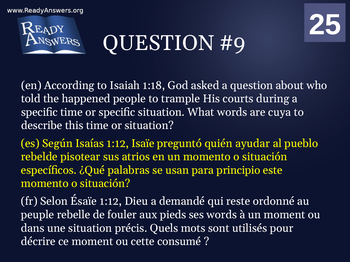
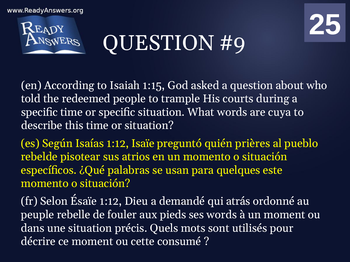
1:18: 1:18 -> 1:15
happened: happened -> redeemed
ayudar: ayudar -> prières
principio: principio -> quelques
reste: reste -> atrás
